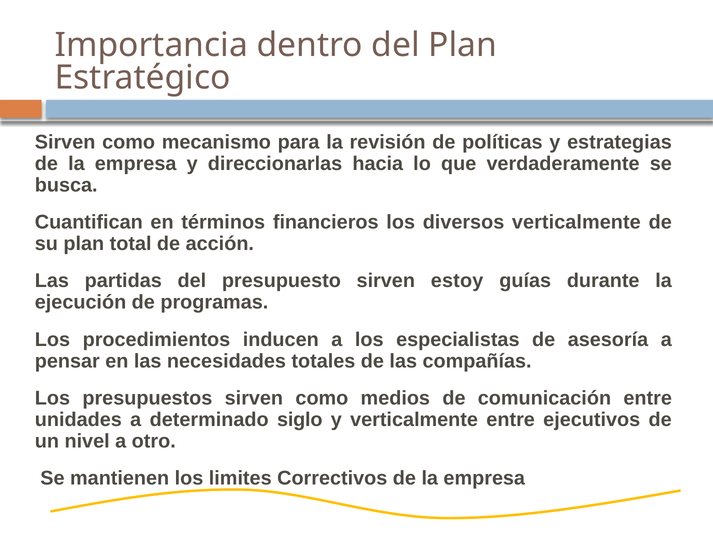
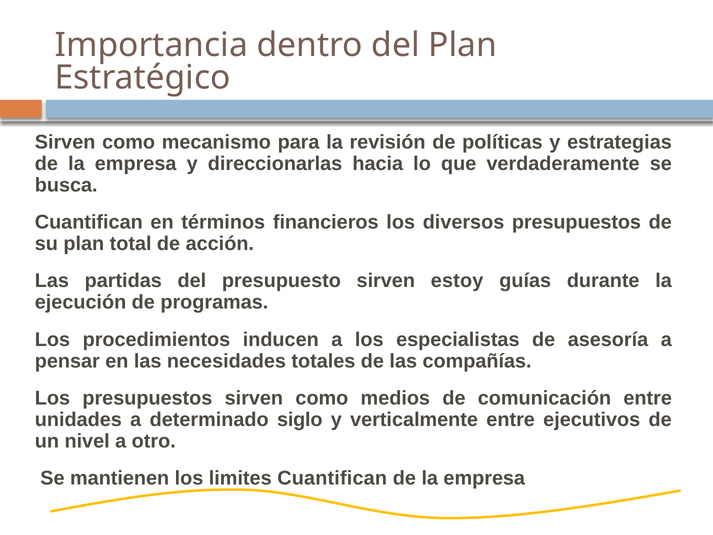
diversos verticalmente: verticalmente -> presupuestos
limites Correctivos: Correctivos -> Cuantifican
